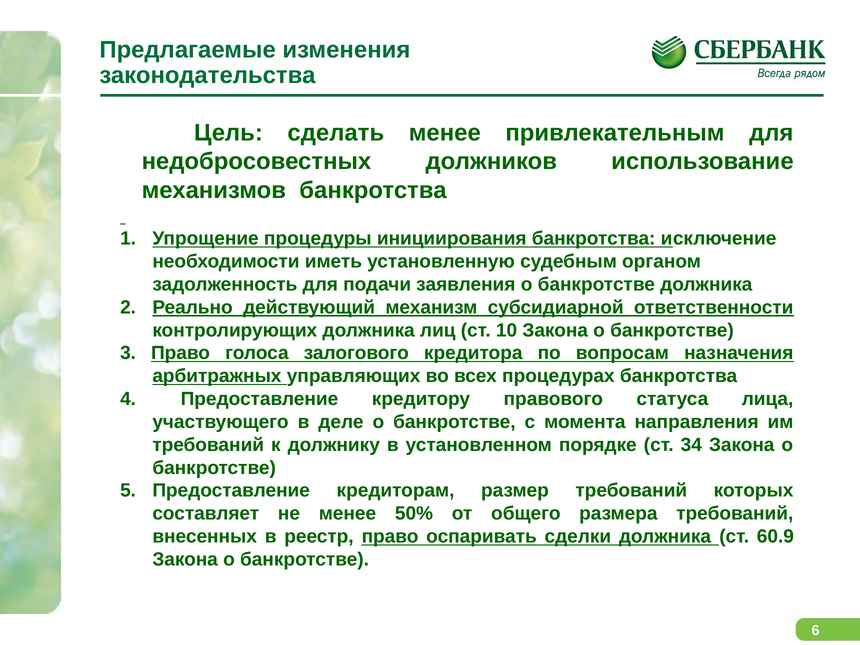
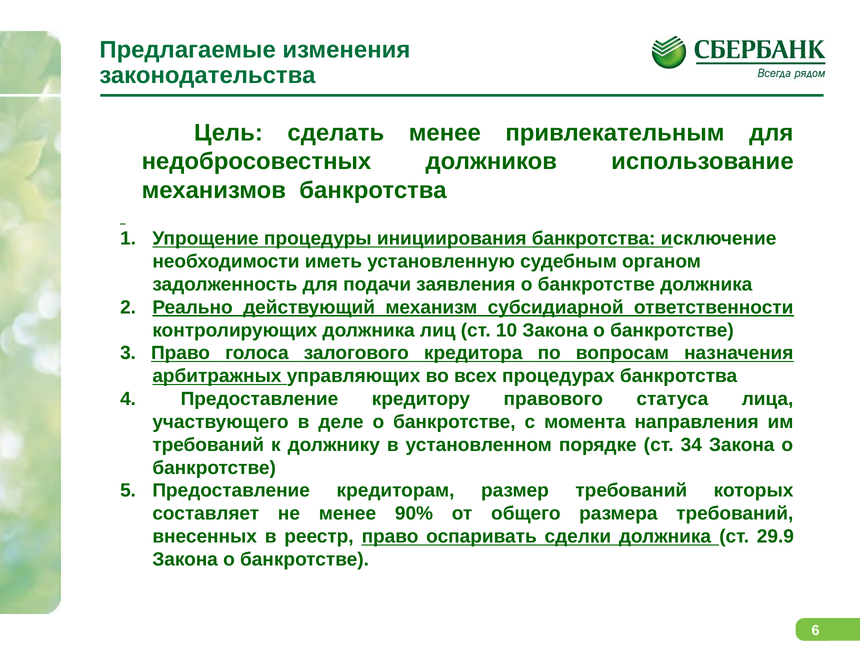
50%: 50% -> 90%
60.9: 60.9 -> 29.9
